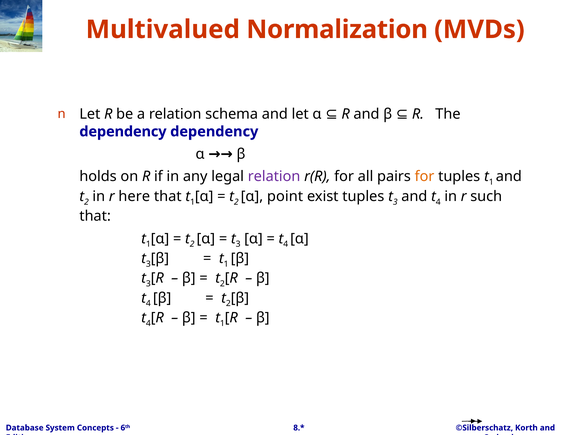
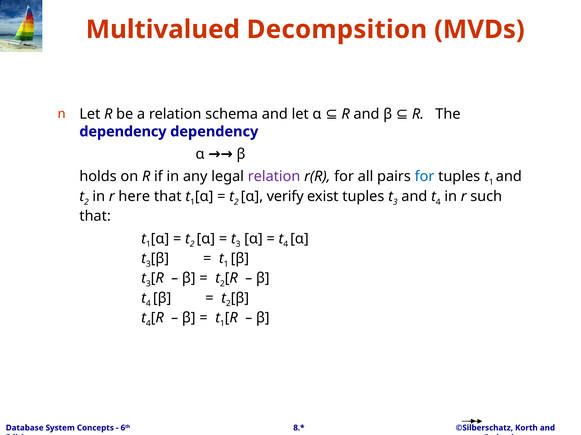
Normalization: Normalization -> Decompsition
for at (425, 177) colour: orange -> blue
point: point -> verify
